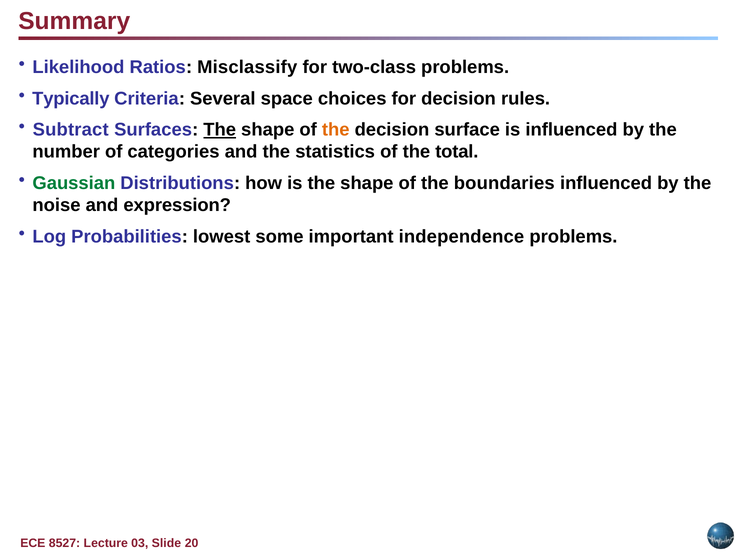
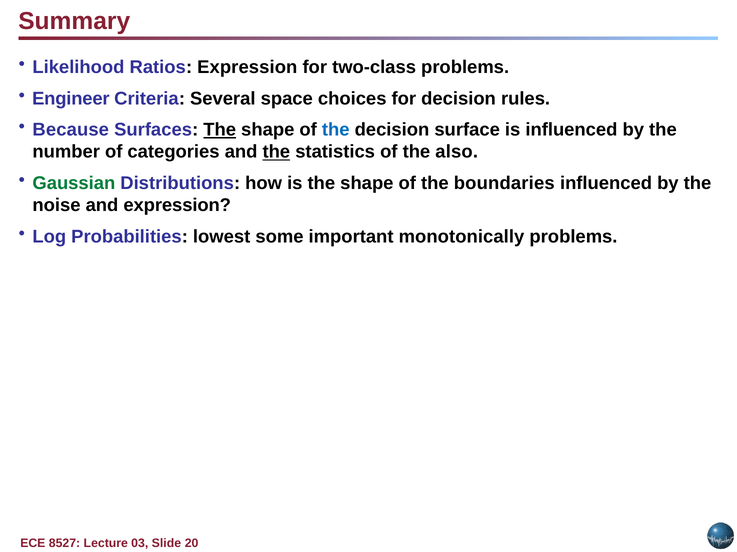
Ratios Misclassify: Misclassify -> Expression
Typically: Typically -> Engineer
Subtract: Subtract -> Because
the at (336, 130) colour: orange -> blue
the at (276, 152) underline: none -> present
total: total -> also
independence: independence -> monotonically
